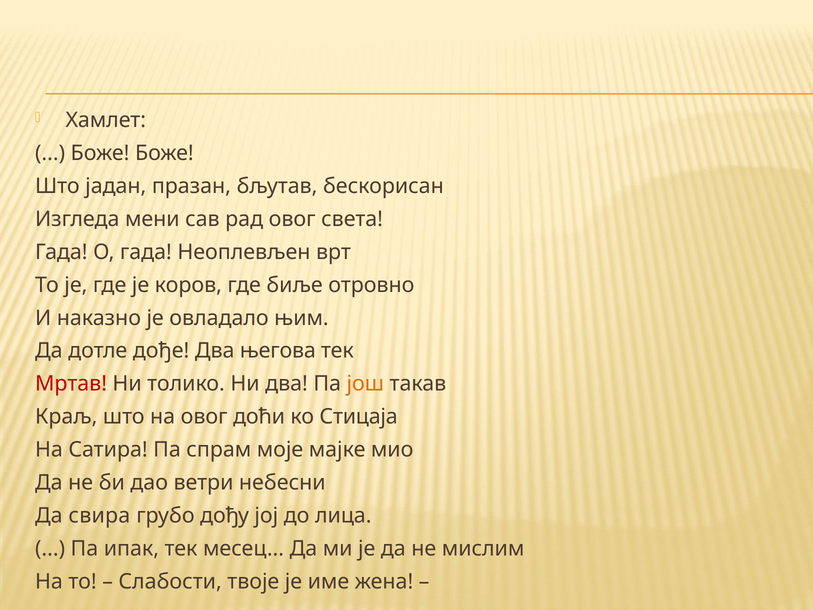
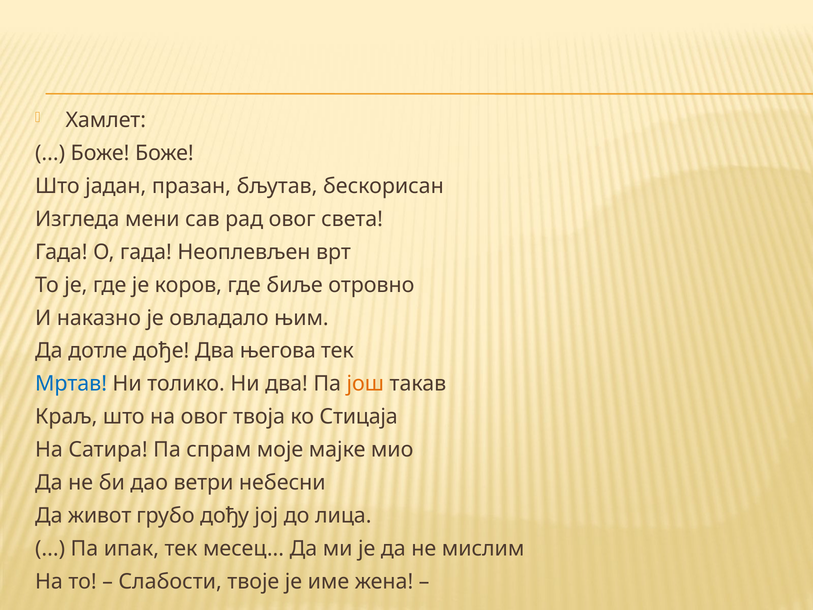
Мртав colour: red -> blue
доћи: доћи -> твоја
свира: свира -> живот
